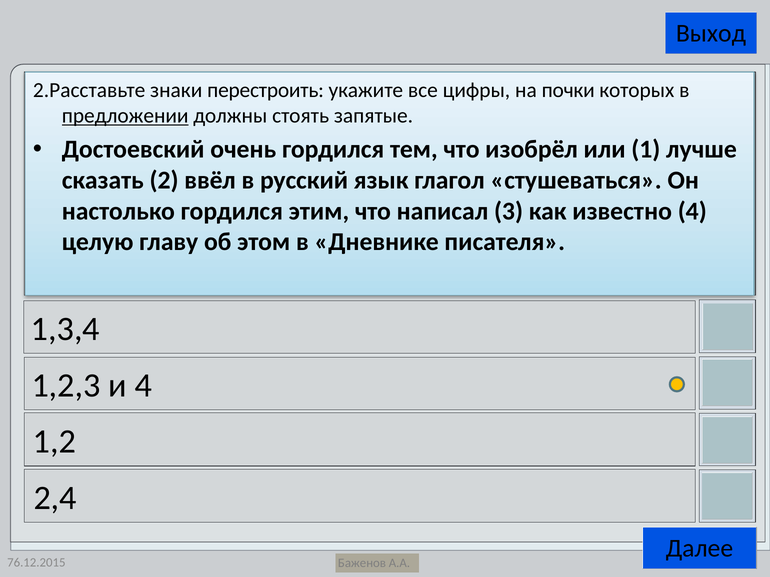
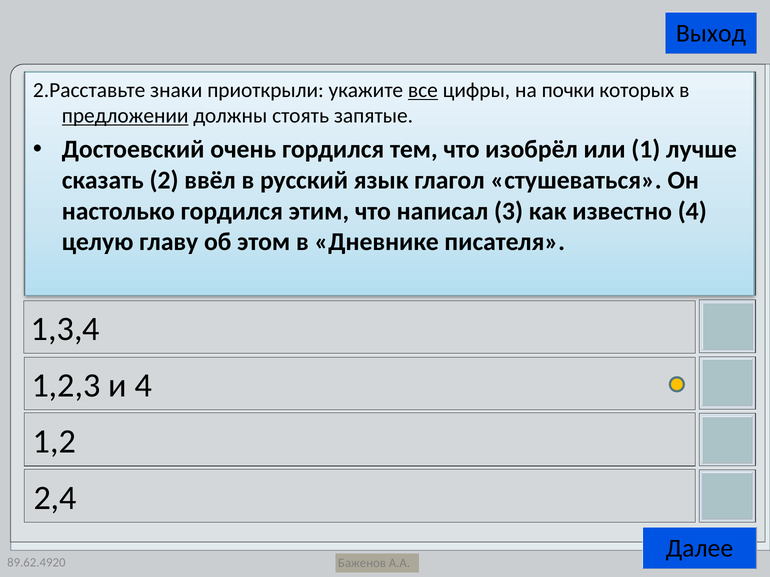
перестроить: перестроить -> приоткрыли
все underline: none -> present
76.12.2015: 76.12.2015 -> 89.62.4920
